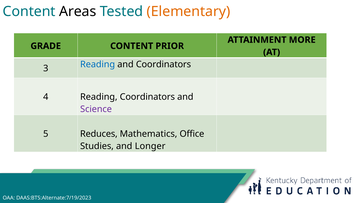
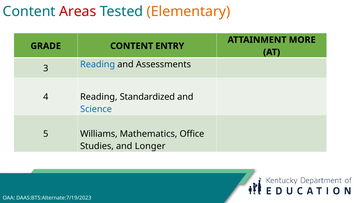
Areas colour: black -> red
PRIOR: PRIOR -> ENTRY
and Coordinators: Coordinators -> Assessments
Reading Coordinators: Coordinators -> Standardized
Science colour: purple -> blue
Reduces: Reduces -> Williams
